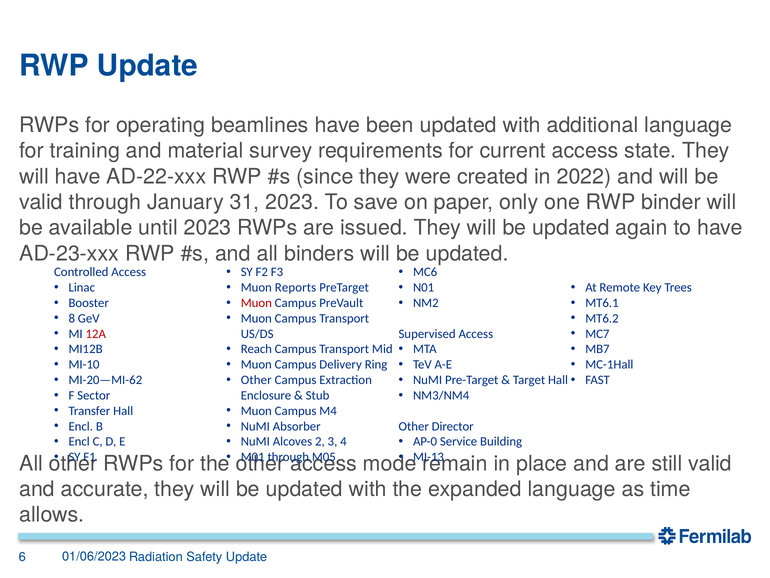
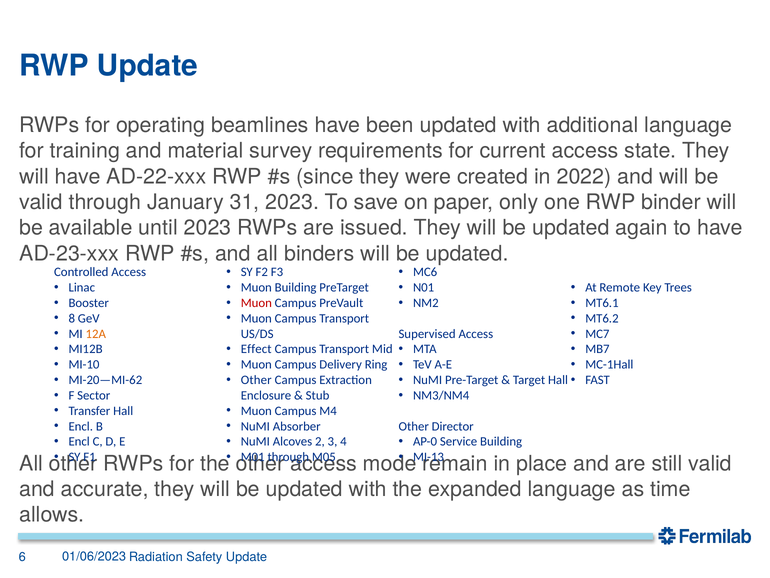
Muon Reports: Reports -> Building
12A colour: red -> orange
Reach: Reach -> Effect
